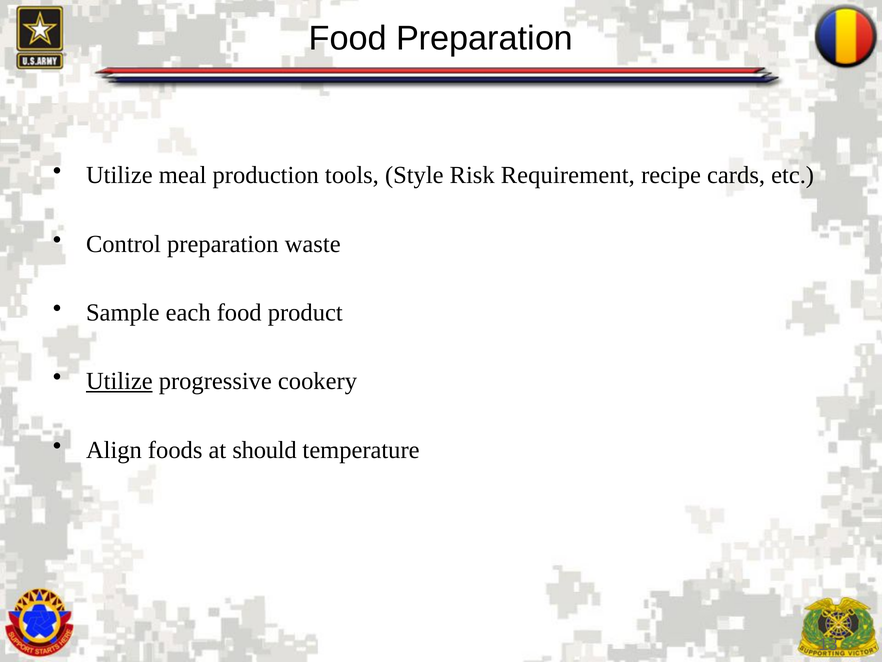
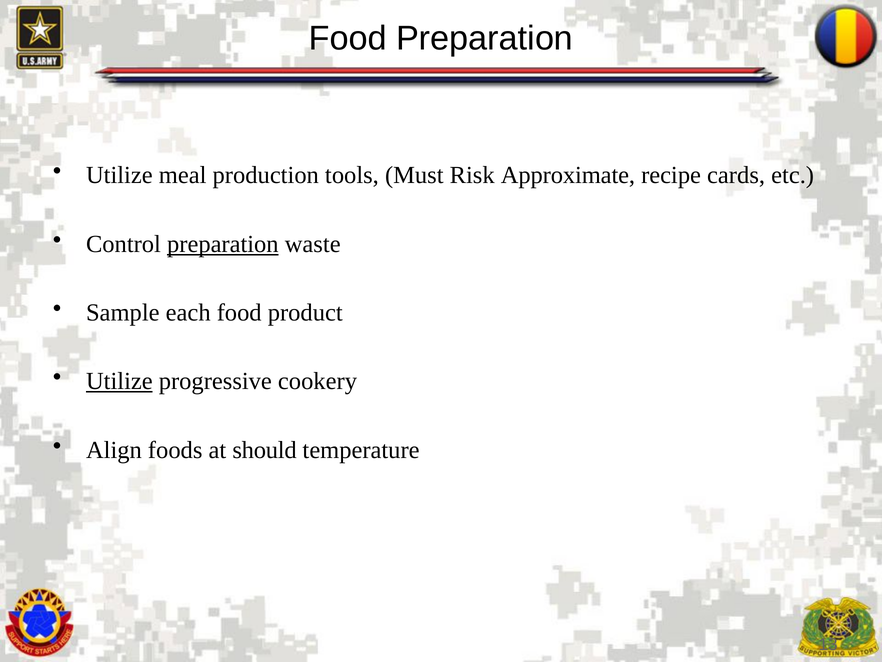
Style: Style -> Must
Requirement: Requirement -> Approximate
preparation at (223, 244) underline: none -> present
